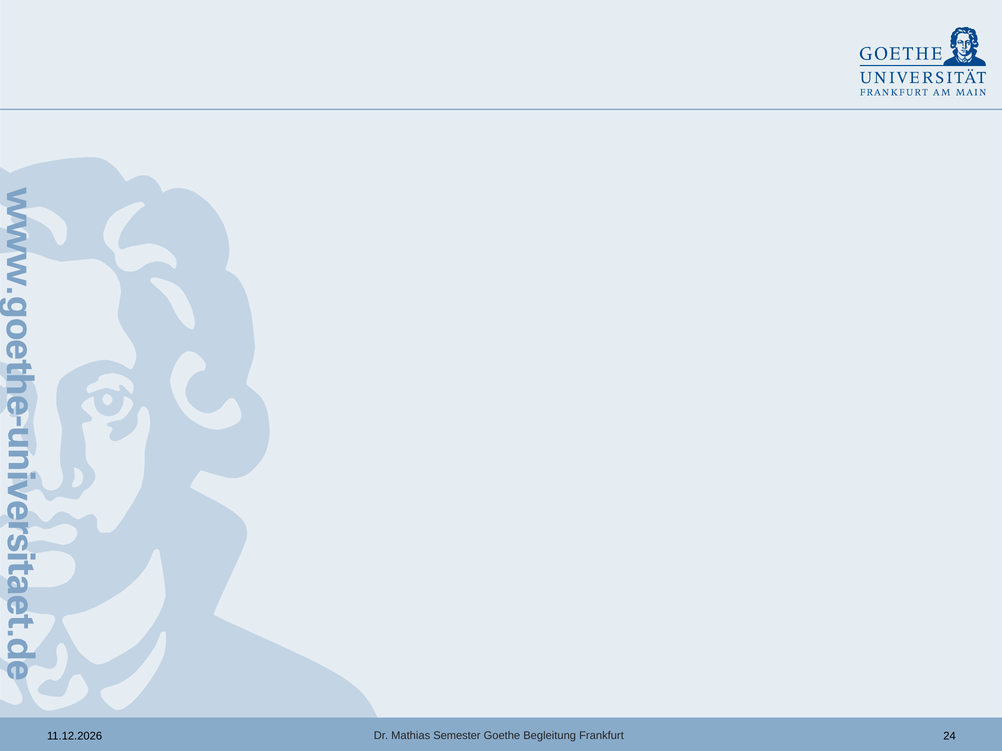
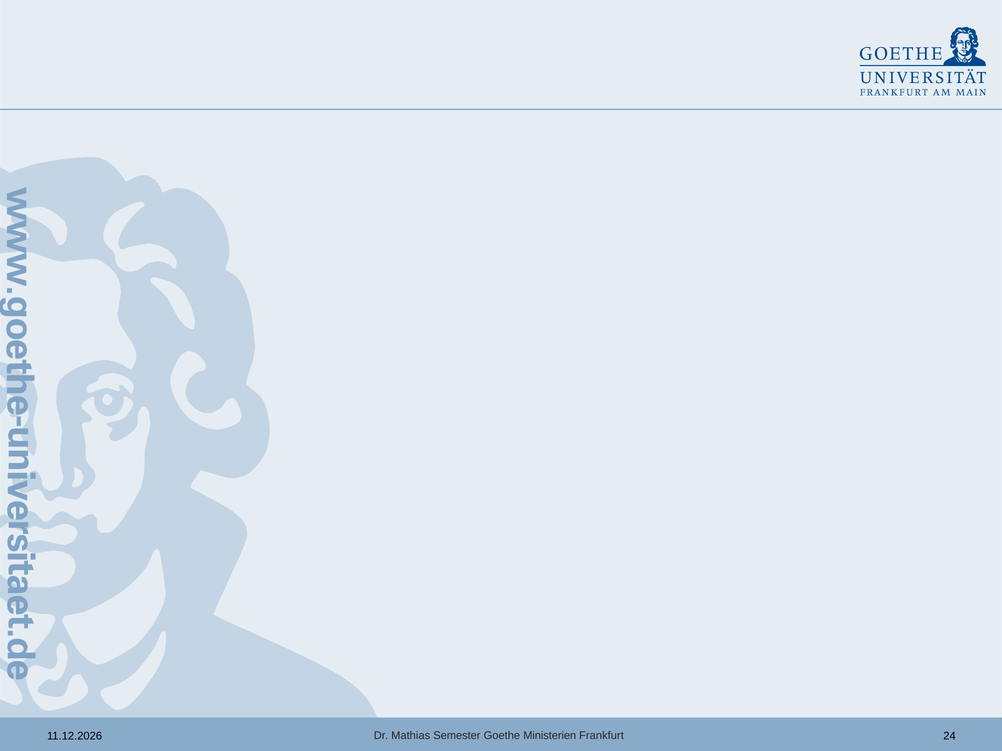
Begleitung: Begleitung -> Ministerien
